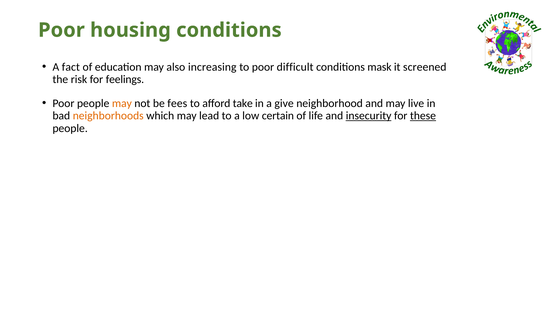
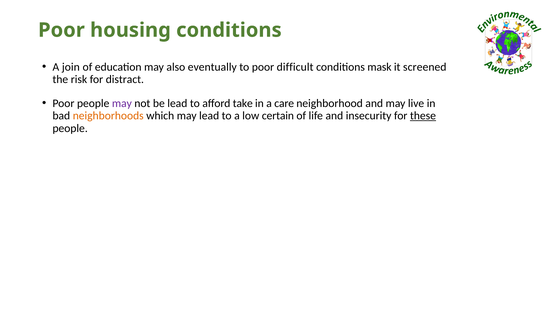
fact: fact -> join
increasing: increasing -> eventually
feelings: feelings -> distract
may at (122, 103) colour: orange -> purple
be fees: fees -> lead
give: give -> care
insecurity underline: present -> none
